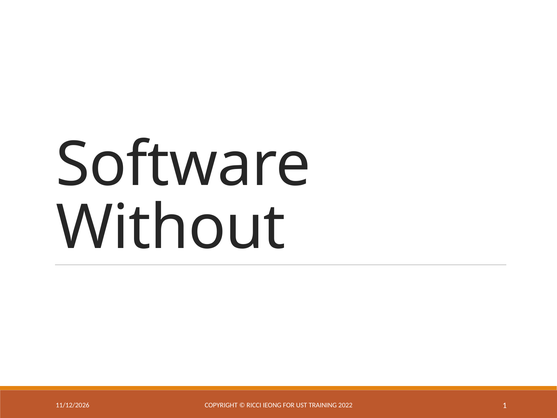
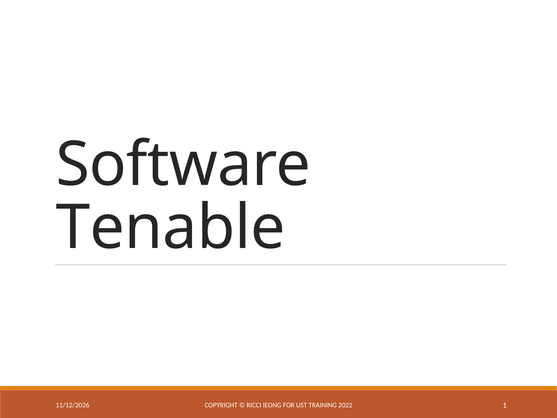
Without: Without -> Tenable
